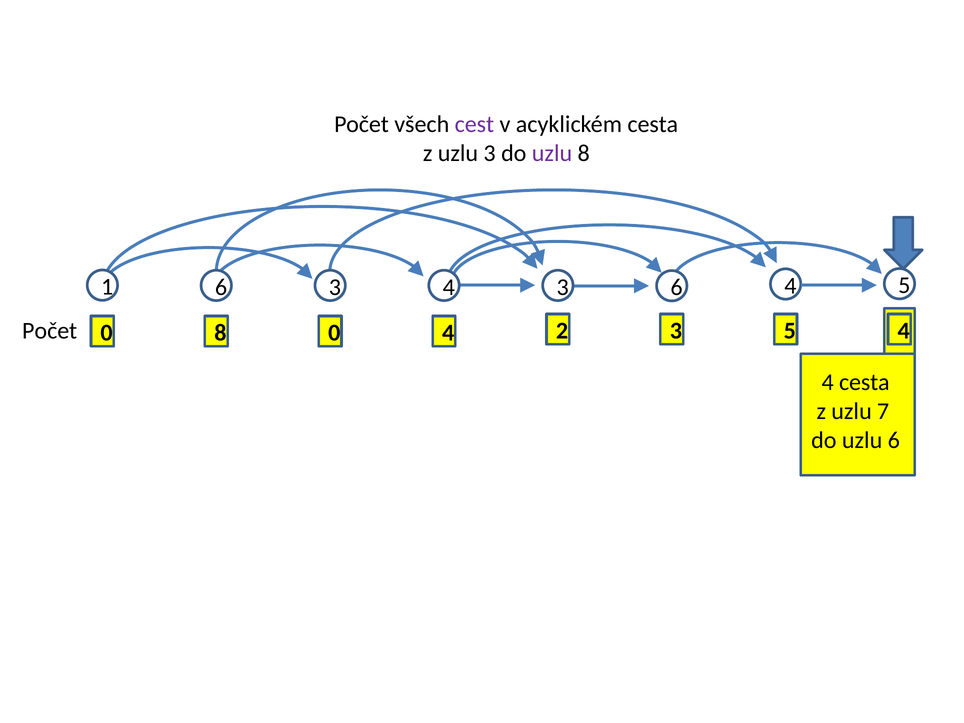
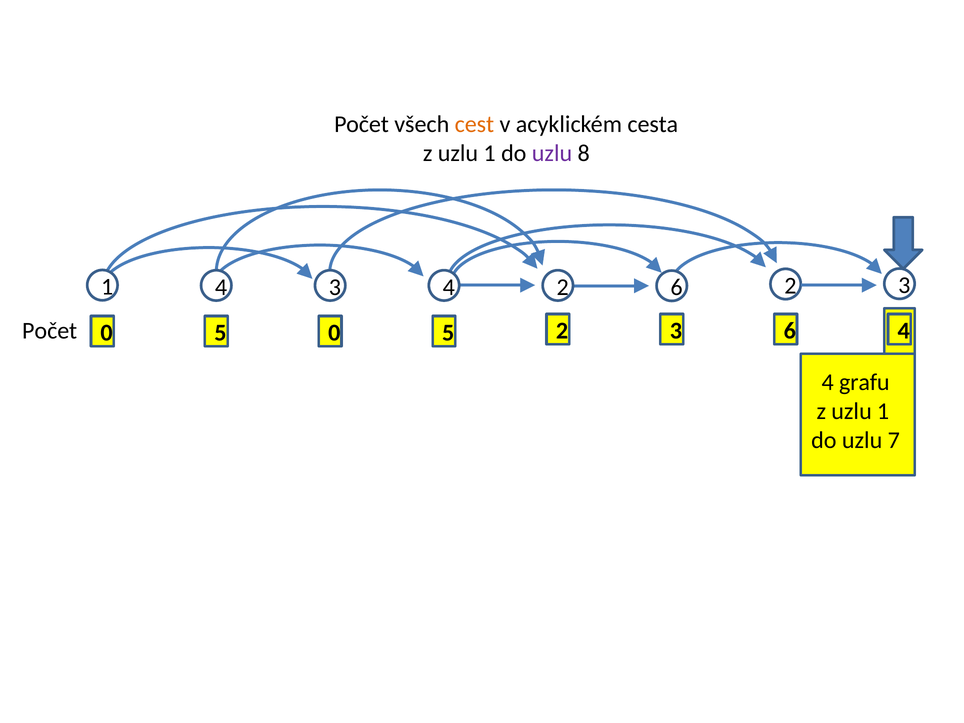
cest colour: purple -> orange
3 at (490, 153): 3 -> 1
1 6: 6 -> 4
3 3: 3 -> 2
6 5: 5 -> 3
4 4: 4 -> 2
8 at (220, 333): 8 -> 5
4 at (448, 333): 4 -> 5
3 5: 5 -> 6
4 cesta: cesta -> grafu
7 at (883, 411): 7 -> 1
uzlu 6: 6 -> 7
